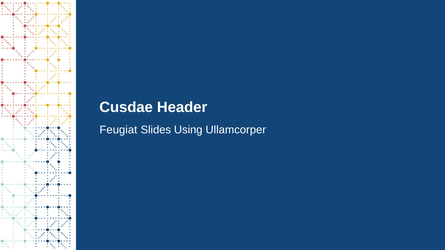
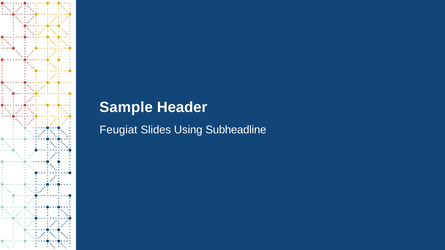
Cusdae: Cusdae -> Sample
Ullamcorper: Ullamcorper -> Subheadline
